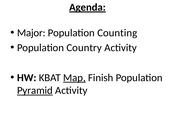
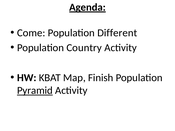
Major: Major -> Come
Counting: Counting -> Different
Map underline: present -> none
